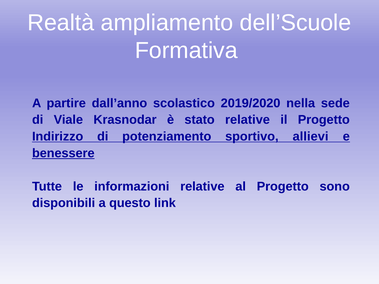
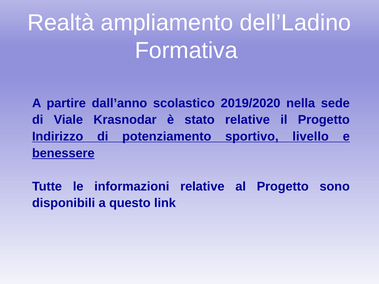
dell’Scuole: dell’Scuole -> dell’Ladino
allievi: allievi -> livello
